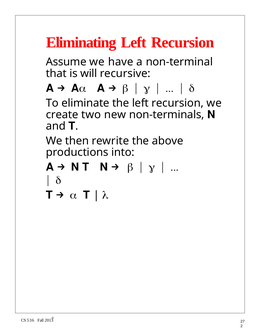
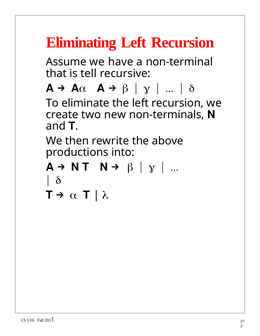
will: will -> tell
